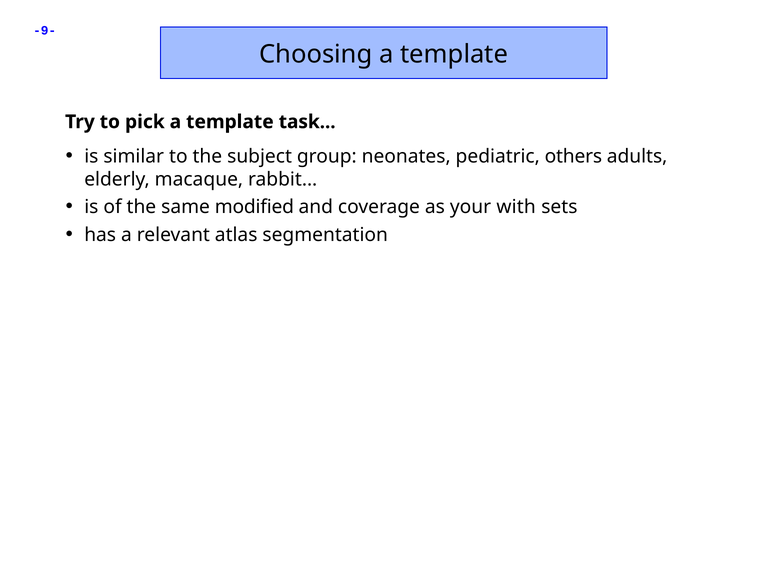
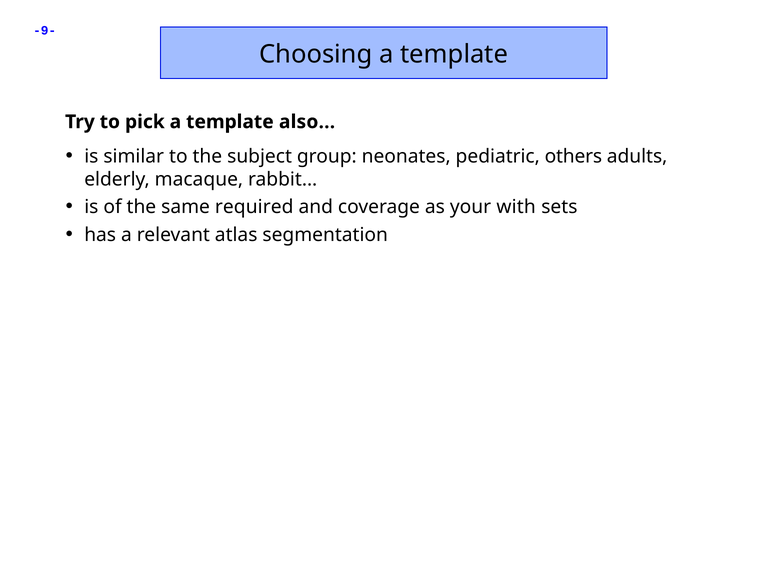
task: task -> also
modified: modified -> required
